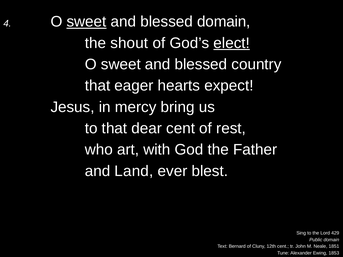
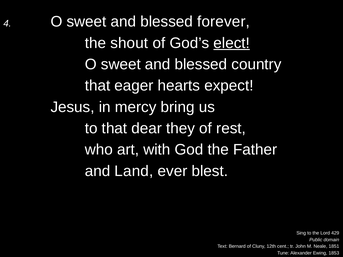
sweet at (87, 22) underline: present -> none
blessed domain: domain -> forever
dear cent: cent -> they
